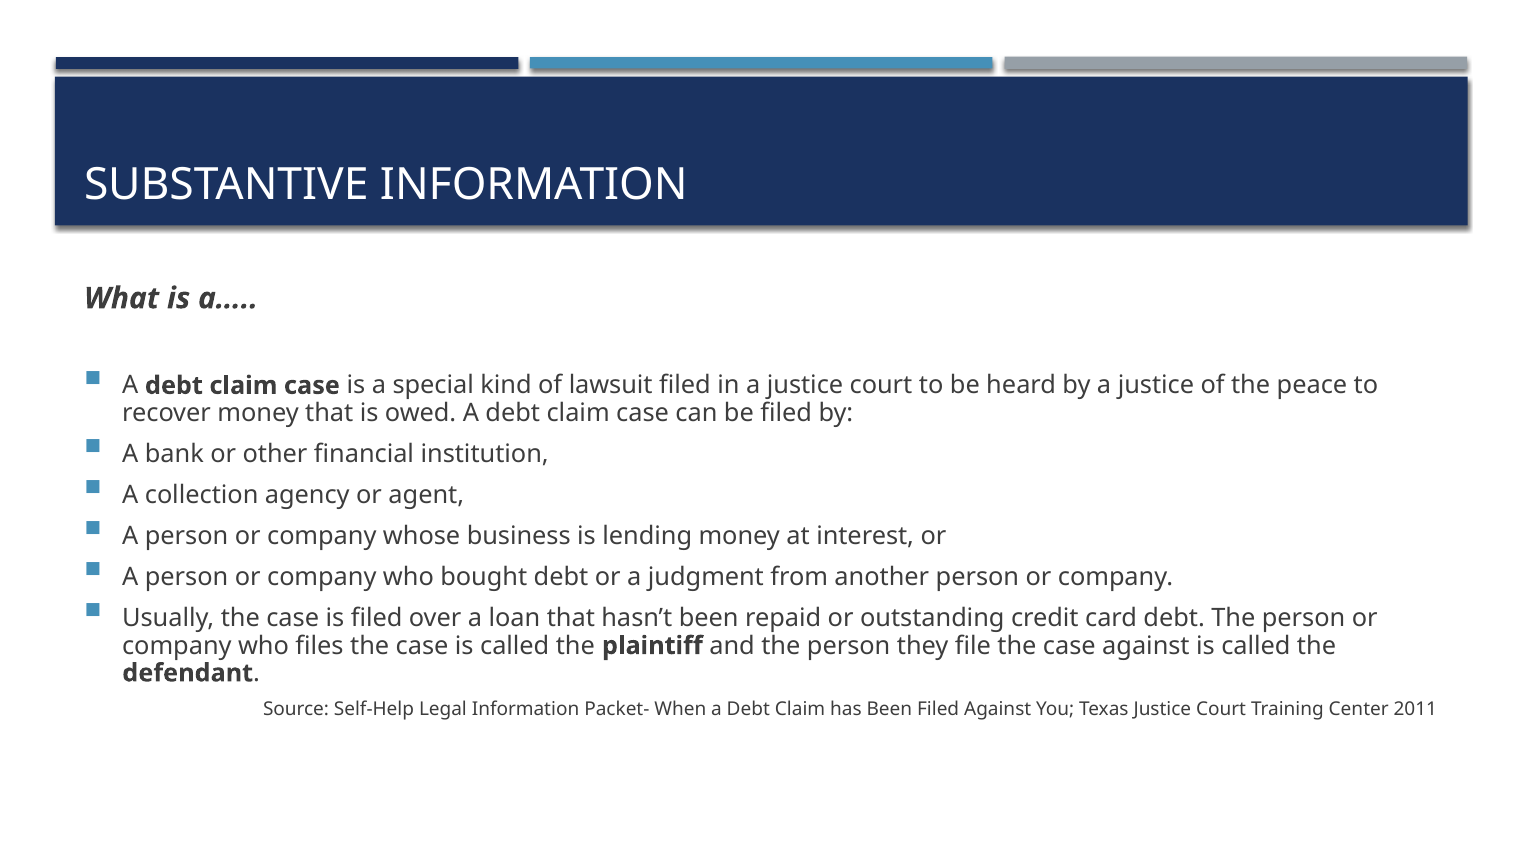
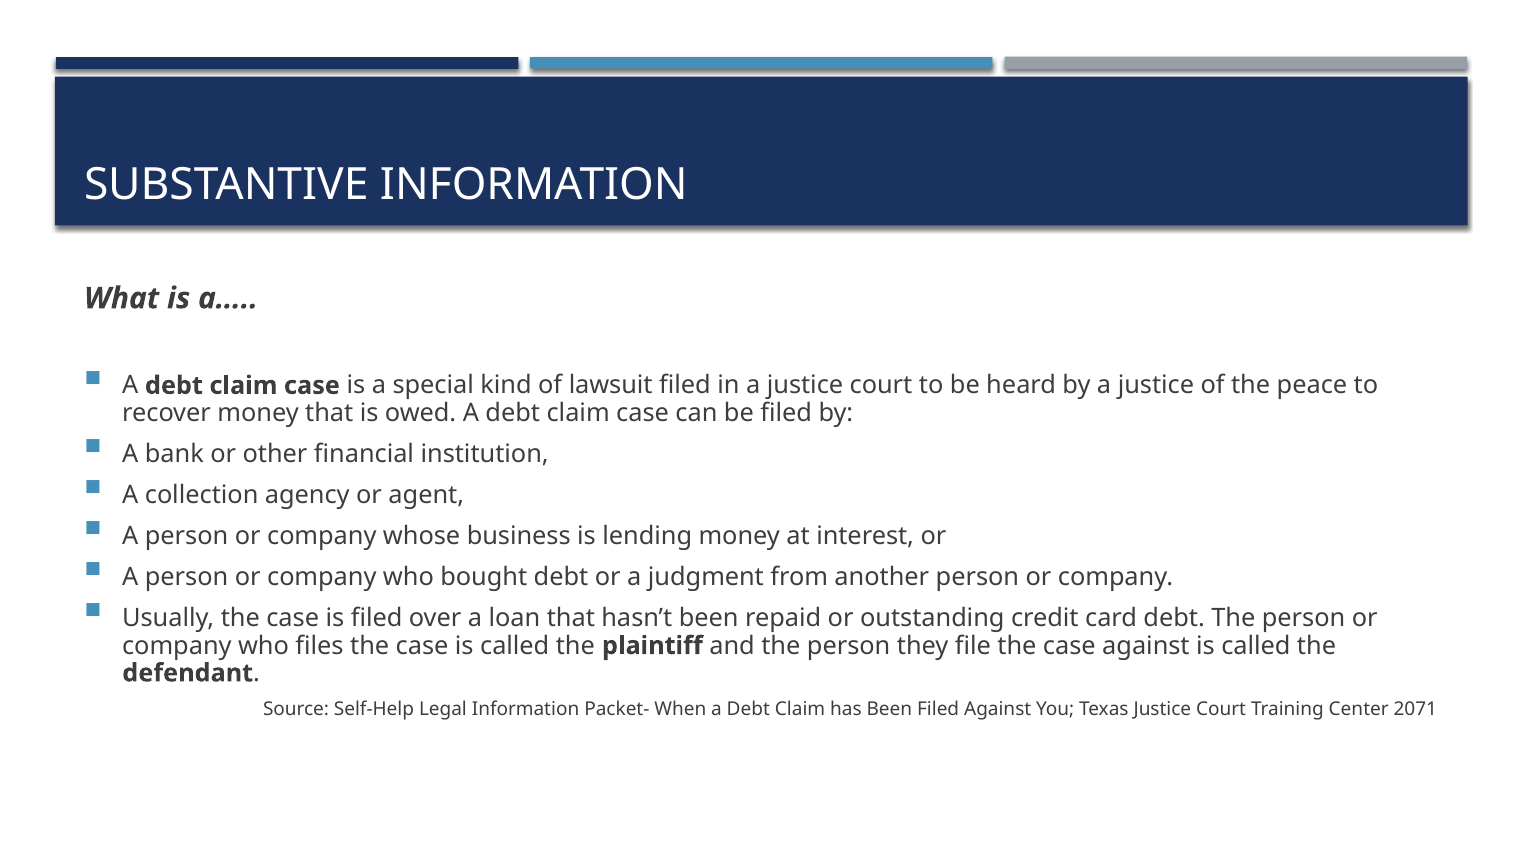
2011: 2011 -> 2071
